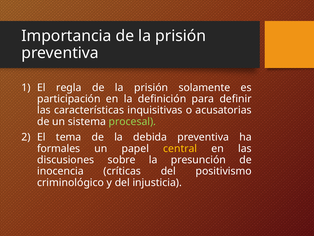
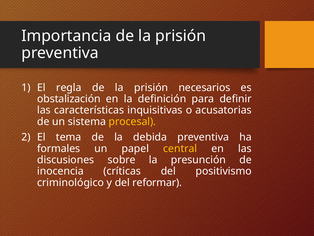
solamente: solamente -> necesarios
participación: participación -> obstalización
procesal colour: light green -> yellow
injusticia: injusticia -> reformar
